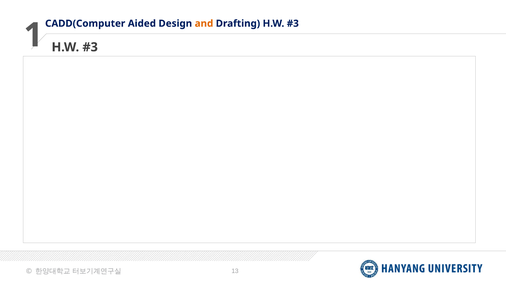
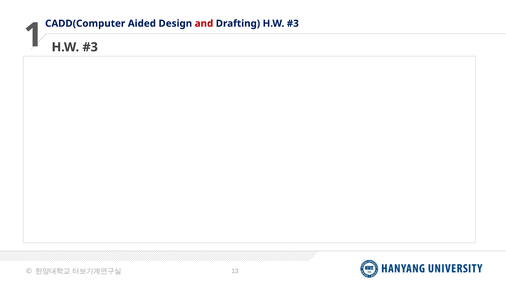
and colour: orange -> red
